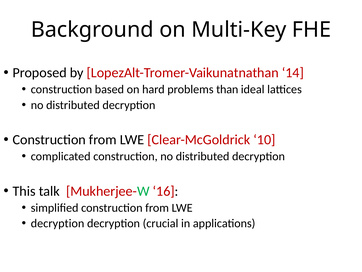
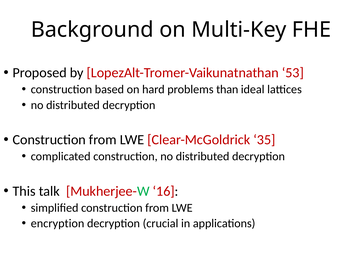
14: 14 -> 53
10: 10 -> 35
decryption at (58, 223): decryption -> encryption
